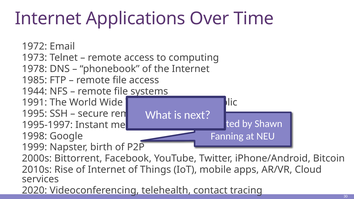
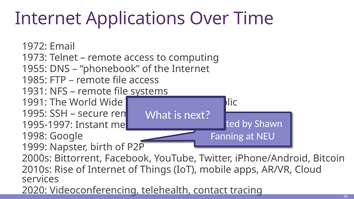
1978: 1978 -> 1955
1944: 1944 -> 1931
